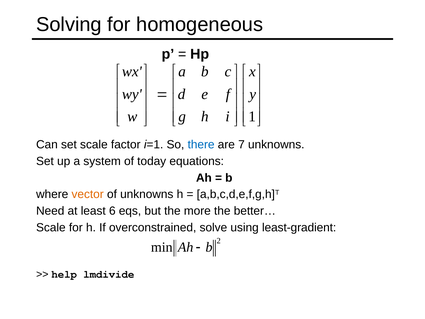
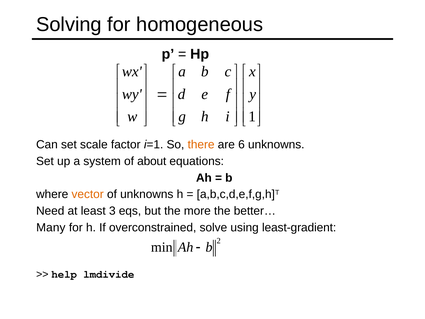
there colour: blue -> orange
7: 7 -> 6
today: today -> about
6: 6 -> 3
Scale at (51, 227): Scale -> Many
